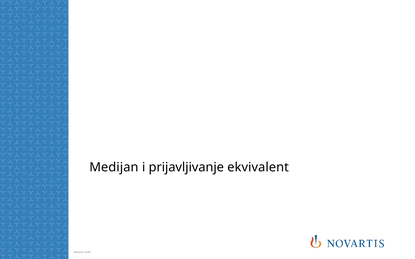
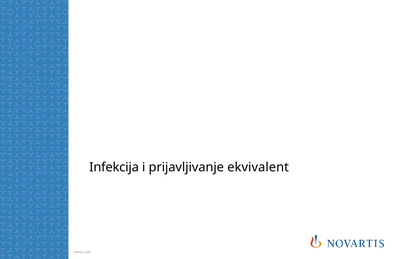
Medijan: Medijan -> Infekcija
